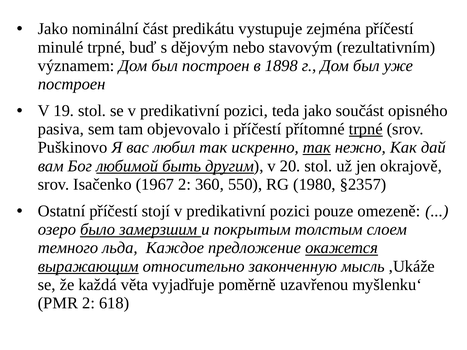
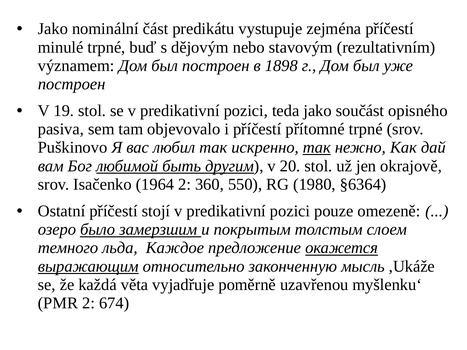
trpné at (366, 129) underline: present -> none
1967: 1967 -> 1964
§2357: §2357 -> §6364
618: 618 -> 674
